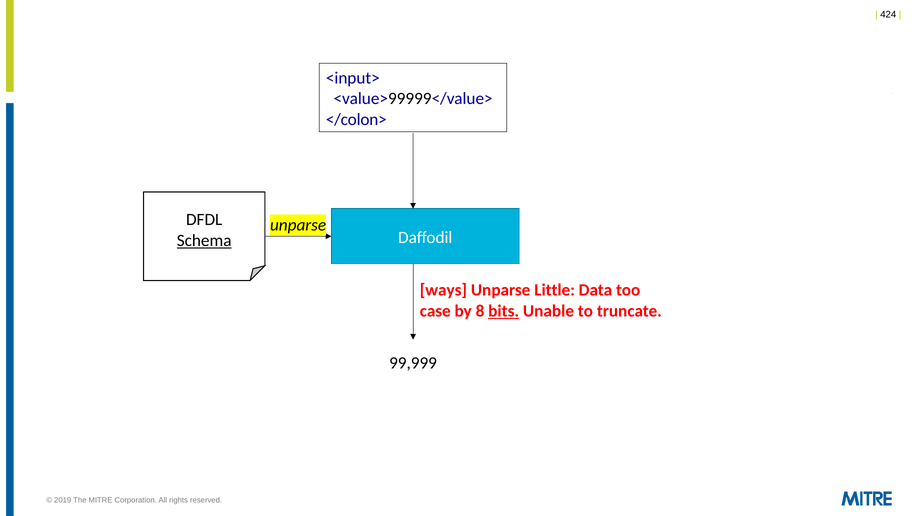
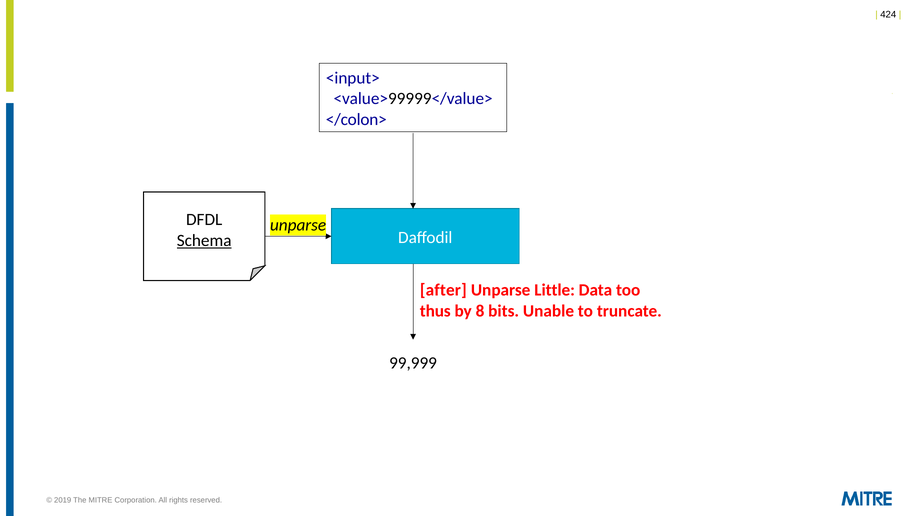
ways: ways -> after
case: case -> thus
bits underline: present -> none
